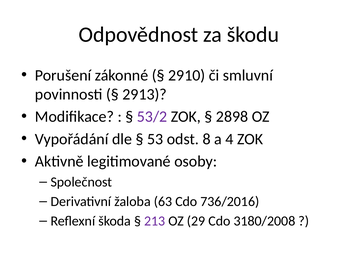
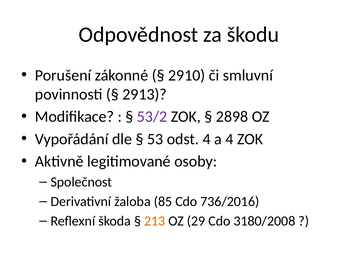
odst 8: 8 -> 4
63: 63 -> 85
213 colour: purple -> orange
